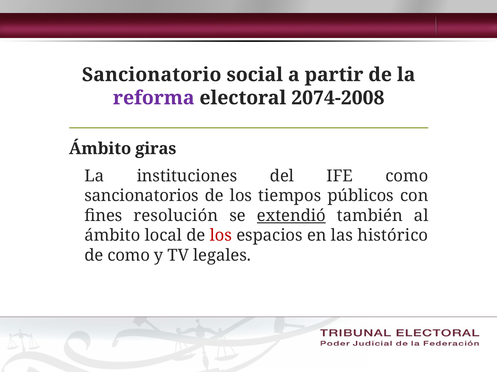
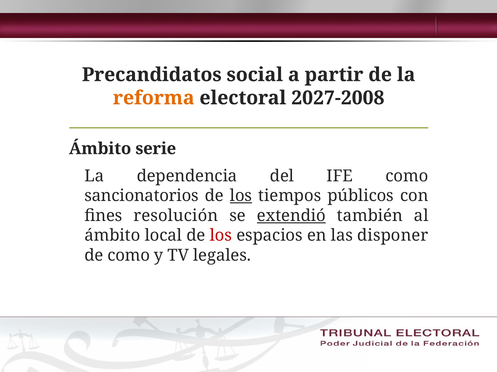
Sancionatorio: Sancionatorio -> Precandidatos
reforma colour: purple -> orange
2074-2008: 2074-2008 -> 2027-2008
giras: giras -> serie
instituciones: instituciones -> dependencia
los at (241, 196) underline: none -> present
histórico: histórico -> disponer
